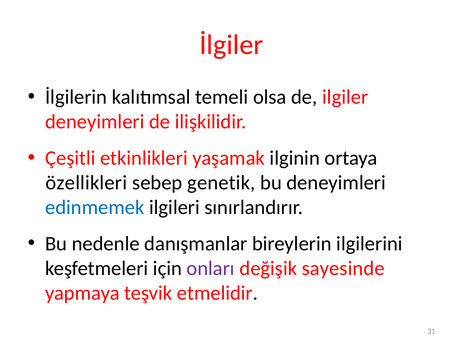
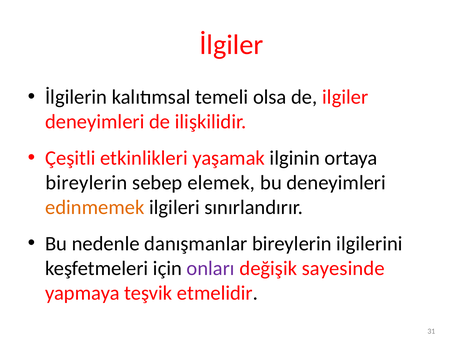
özellikleri at (86, 183): özellikleri -> bireylerin
genetik: genetik -> elemek
edinmemek colour: blue -> orange
